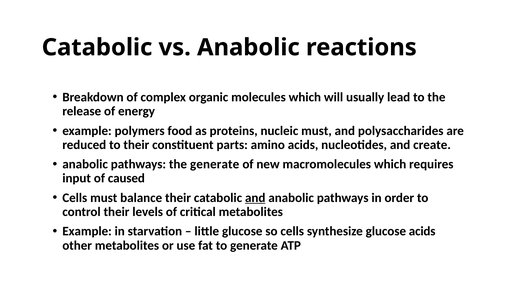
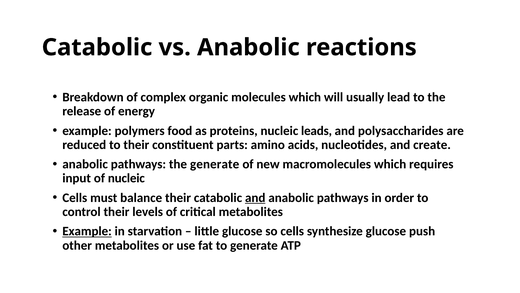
nucleic must: must -> leads
of caused: caused -> nucleic
Example at (87, 231) underline: none -> present
glucose acids: acids -> push
